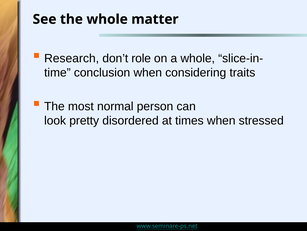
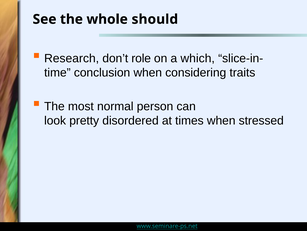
matter: matter -> should
a whole: whole -> which
